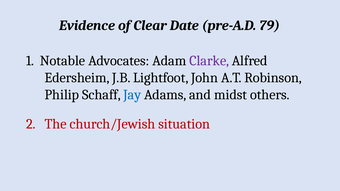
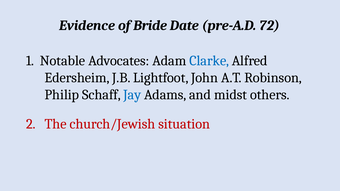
Clear: Clear -> Bride
79: 79 -> 72
Clarke colour: purple -> blue
